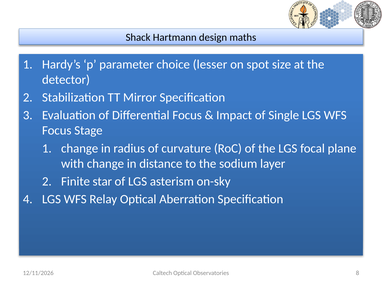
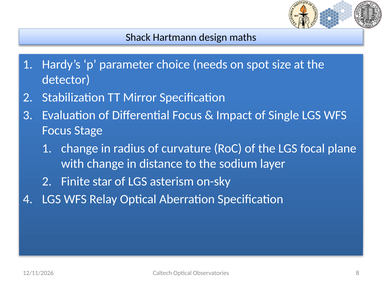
lesser: lesser -> needs
